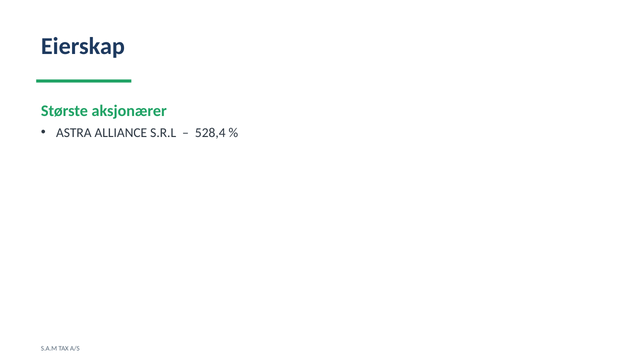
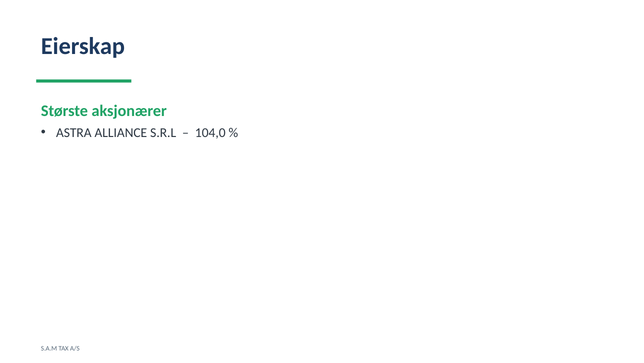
528,4: 528,4 -> 104,0
